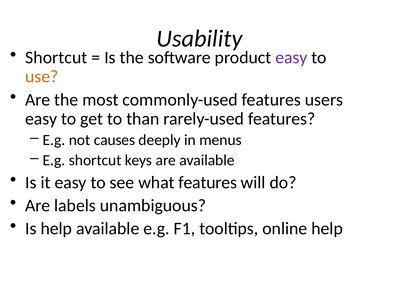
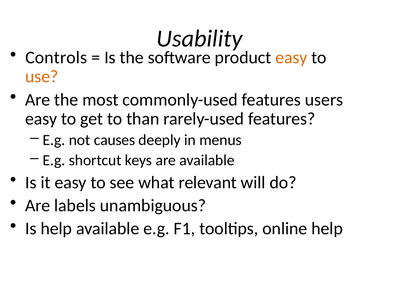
Shortcut at (56, 57): Shortcut -> Controls
easy at (291, 57) colour: purple -> orange
what features: features -> relevant
